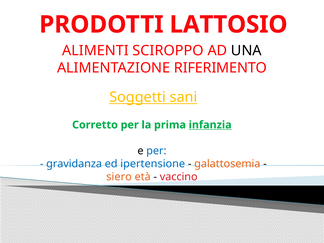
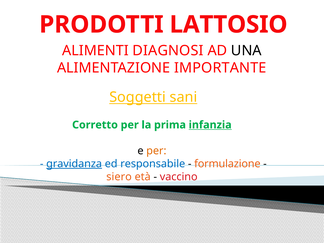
SCIROPPO: SCIROPPO -> DIAGNOSI
RIFERIMENTO: RIFERIMENTO -> IMPORTANTE
per at (156, 151) colour: blue -> orange
gravidanza underline: none -> present
ipertensione: ipertensione -> responsabile
galattosemia: galattosemia -> formulazione
